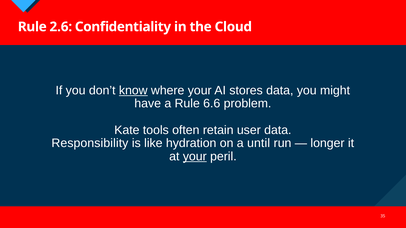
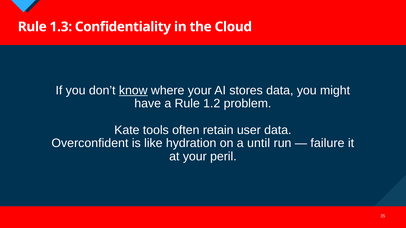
2.6: 2.6 -> 1.3
6.6: 6.6 -> 1.2
Responsibility: Responsibility -> Overconfident
longer: longer -> failure
your at (195, 157) underline: present -> none
